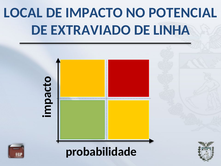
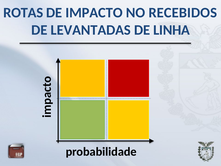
LOCAL: LOCAL -> ROTAS
POTENCIAL: POTENCIAL -> RECEBIDOS
EXTRAVIADO: EXTRAVIADO -> LEVANTADAS
